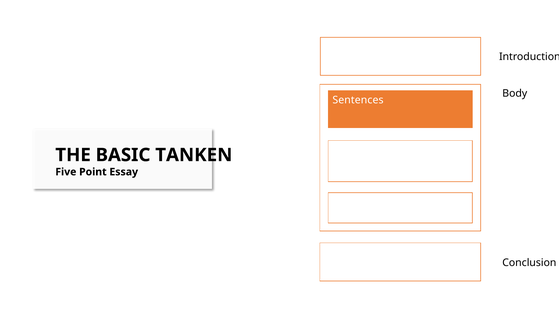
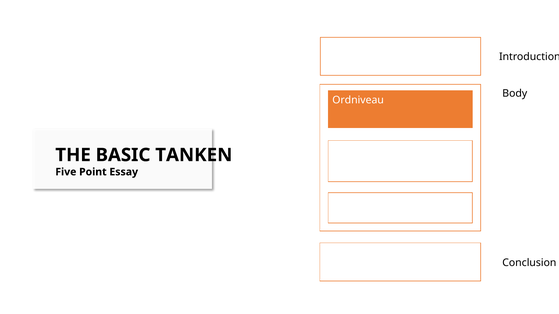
Sentences: Sentences -> Ordniveau
